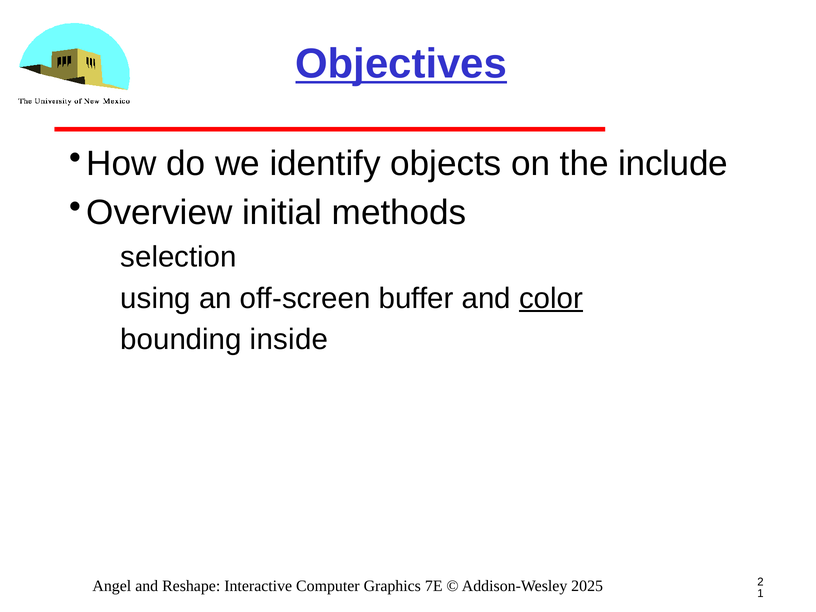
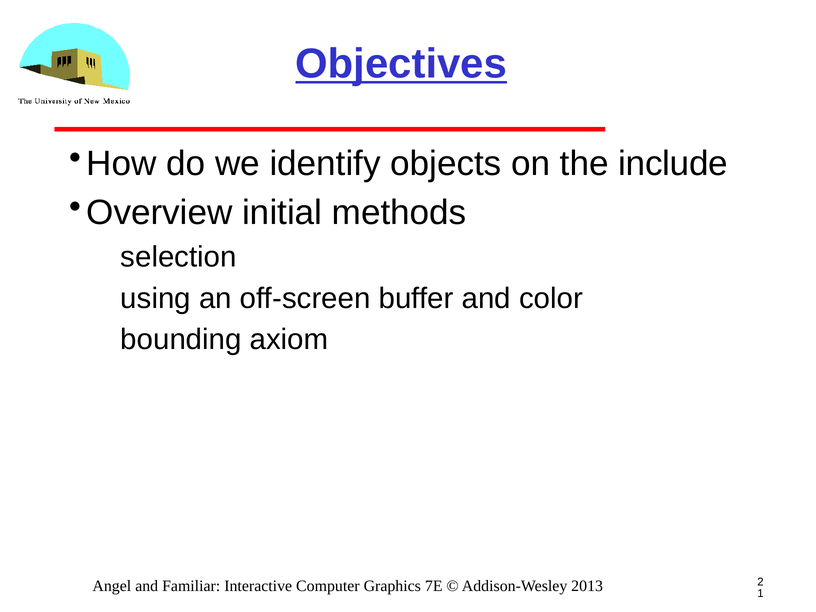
color underline: present -> none
inside: inside -> axiom
Reshape: Reshape -> Familiar
2025: 2025 -> 2013
